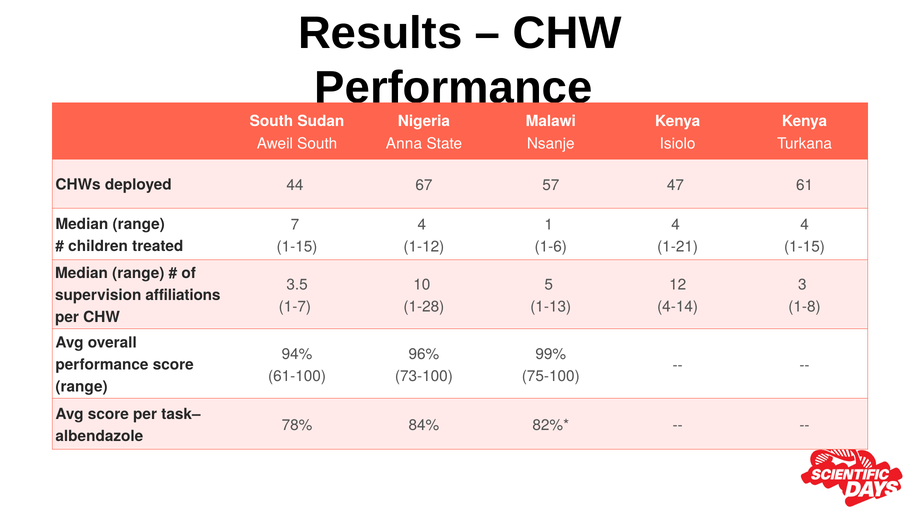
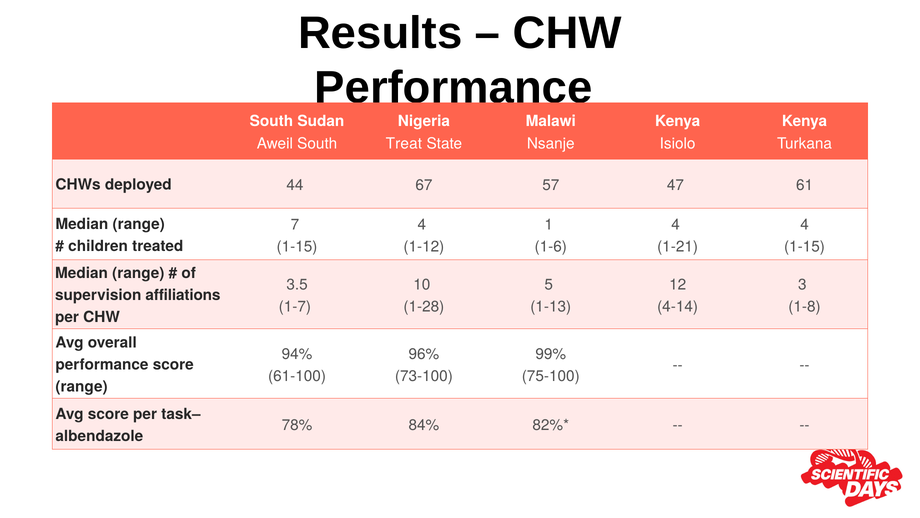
Anna: Anna -> Treat
